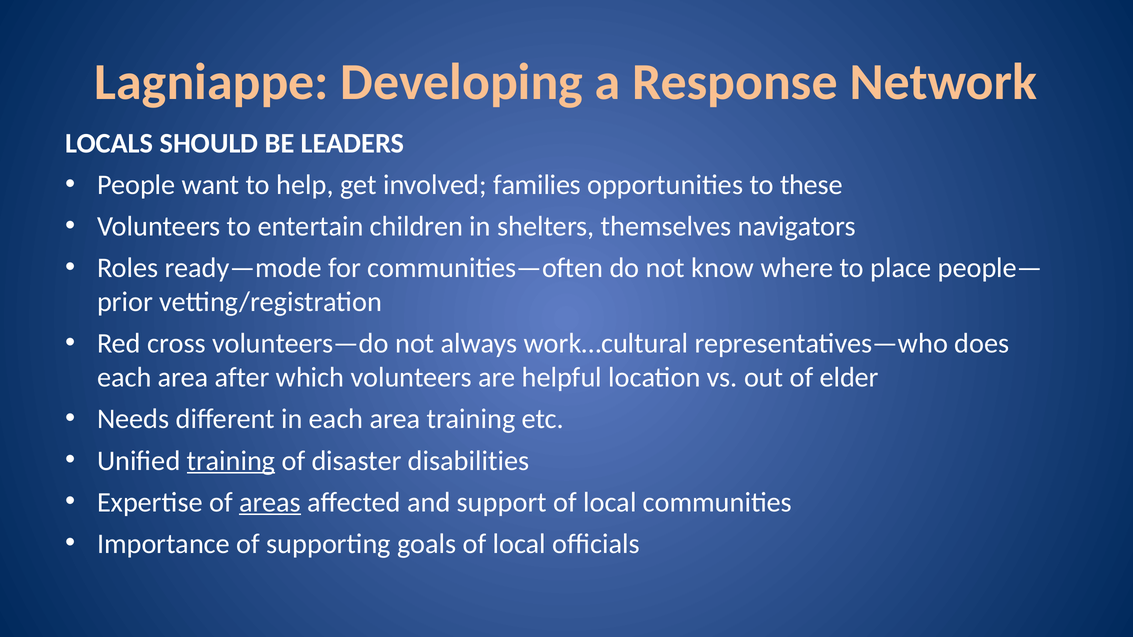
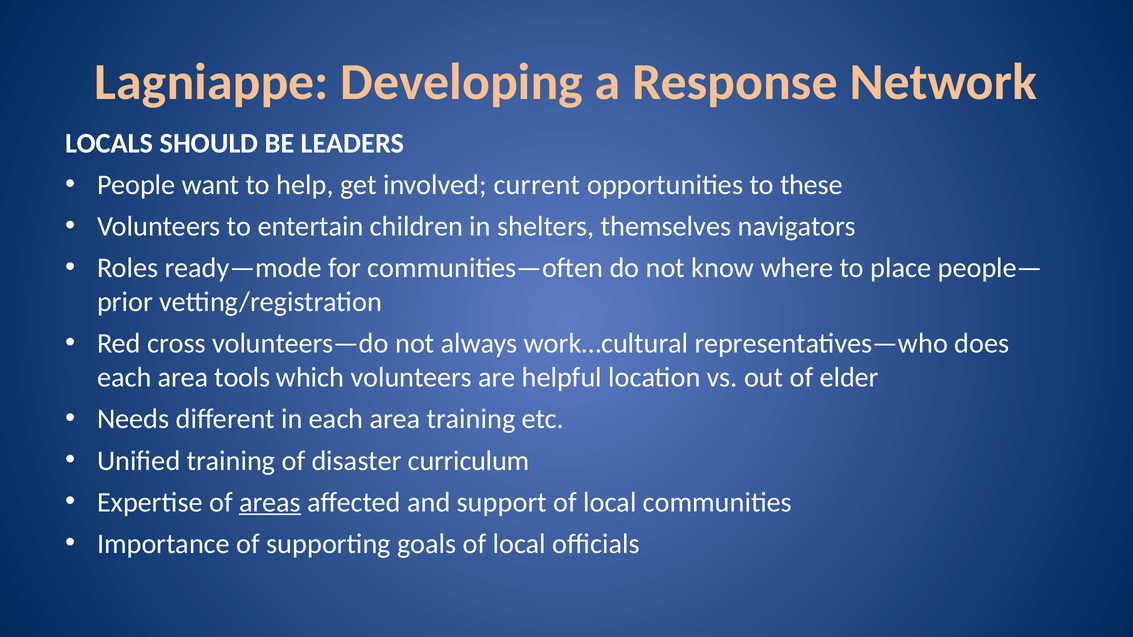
families: families -> current
after: after -> tools
training at (231, 461) underline: present -> none
disabilities: disabilities -> curriculum
